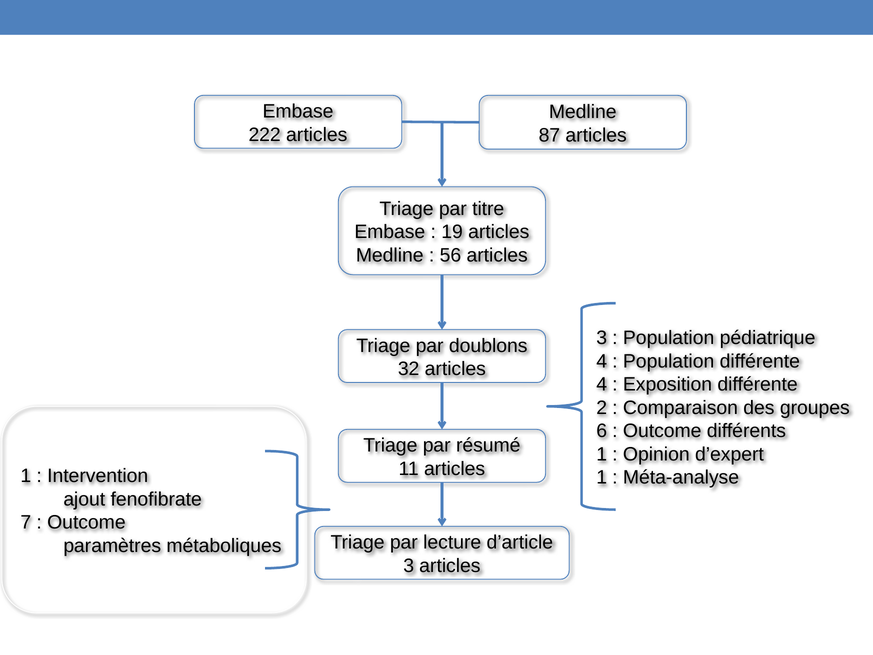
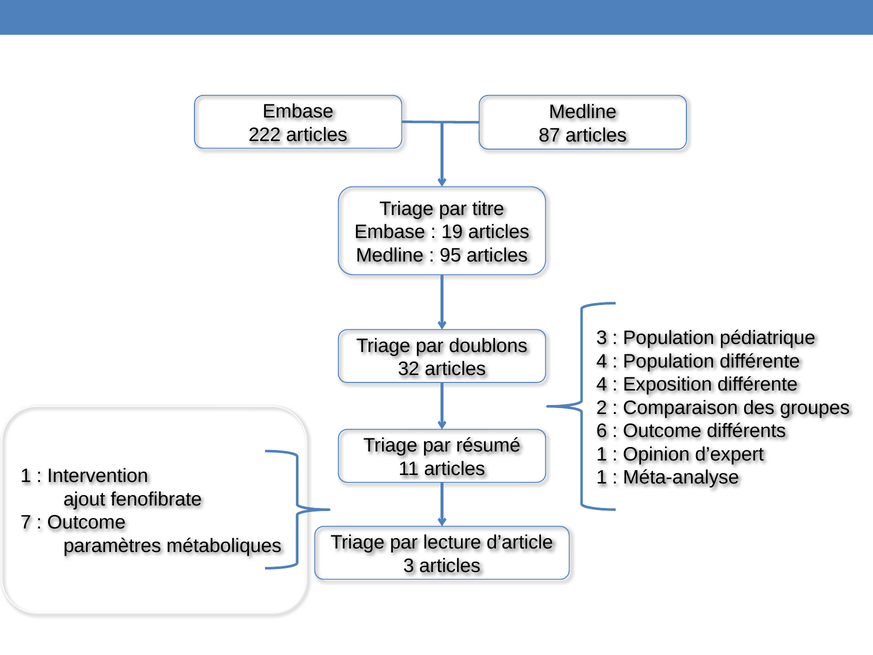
56: 56 -> 95
